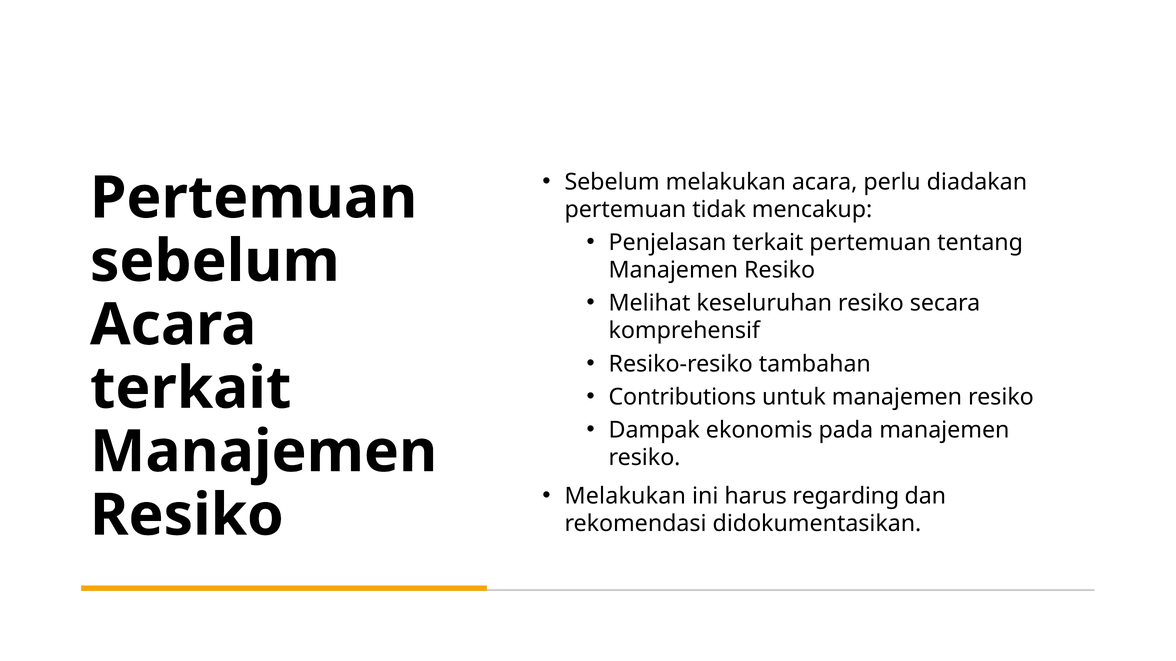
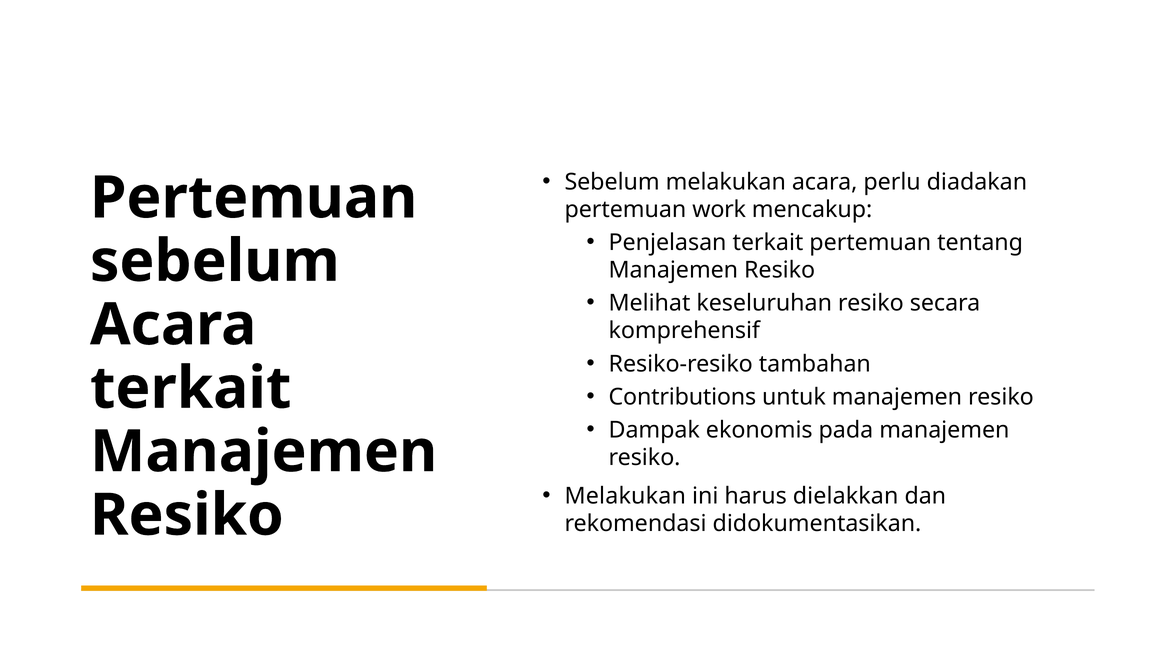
tidak: tidak -> work
regarding: regarding -> dielakkan
